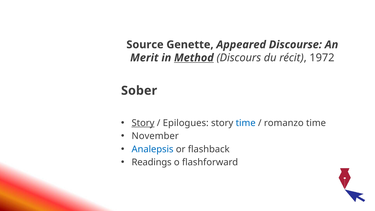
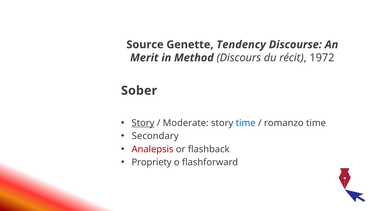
Appeared: Appeared -> Tendency
Method underline: present -> none
Epilogues: Epilogues -> Moderate
November: November -> Secondary
Analepsis colour: blue -> red
Readings: Readings -> Propriety
